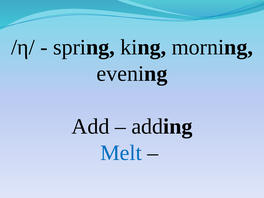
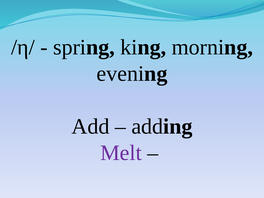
Melt colour: blue -> purple
